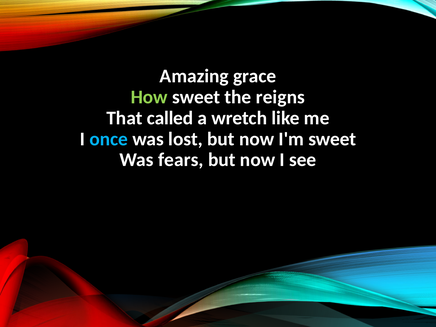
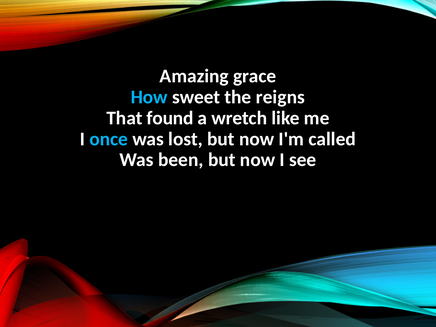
How colour: light green -> light blue
called: called -> found
I'm sweet: sweet -> called
fears: fears -> been
